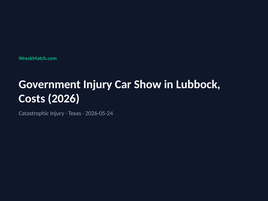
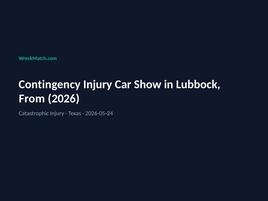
Government: Government -> Contingency
Costs: Costs -> From
